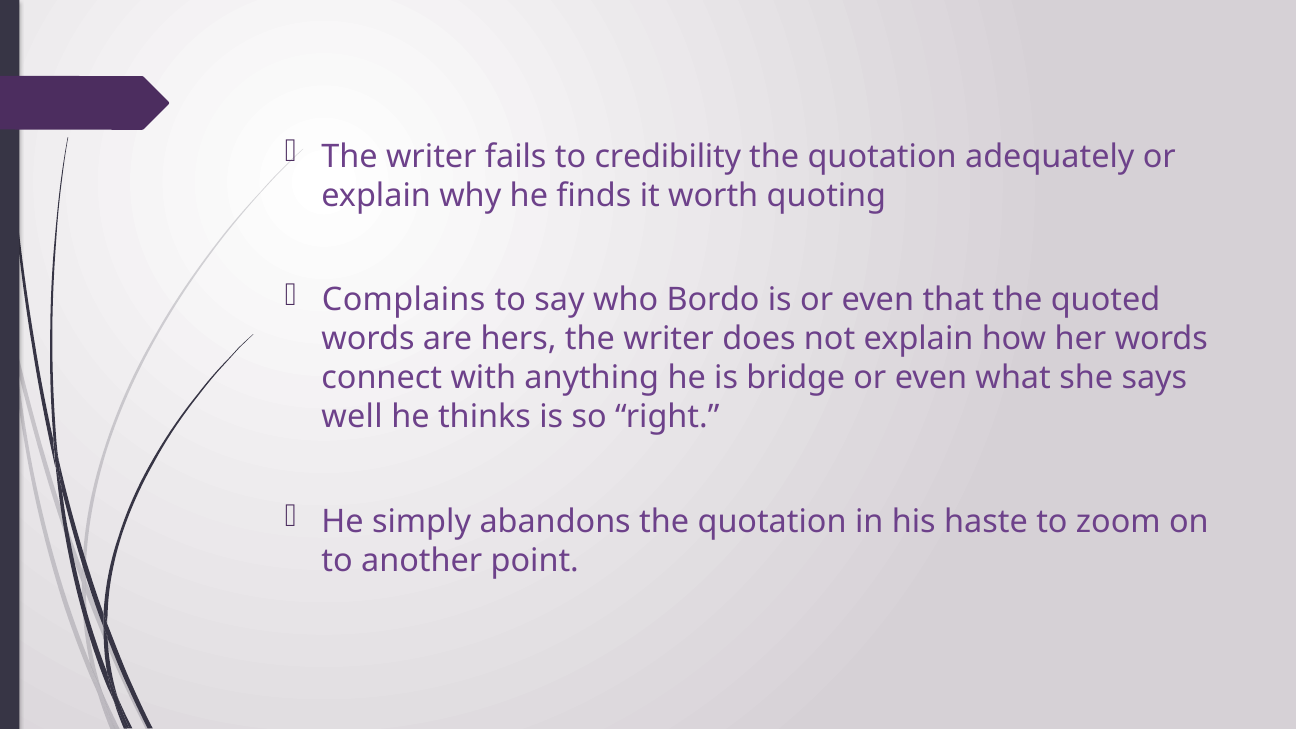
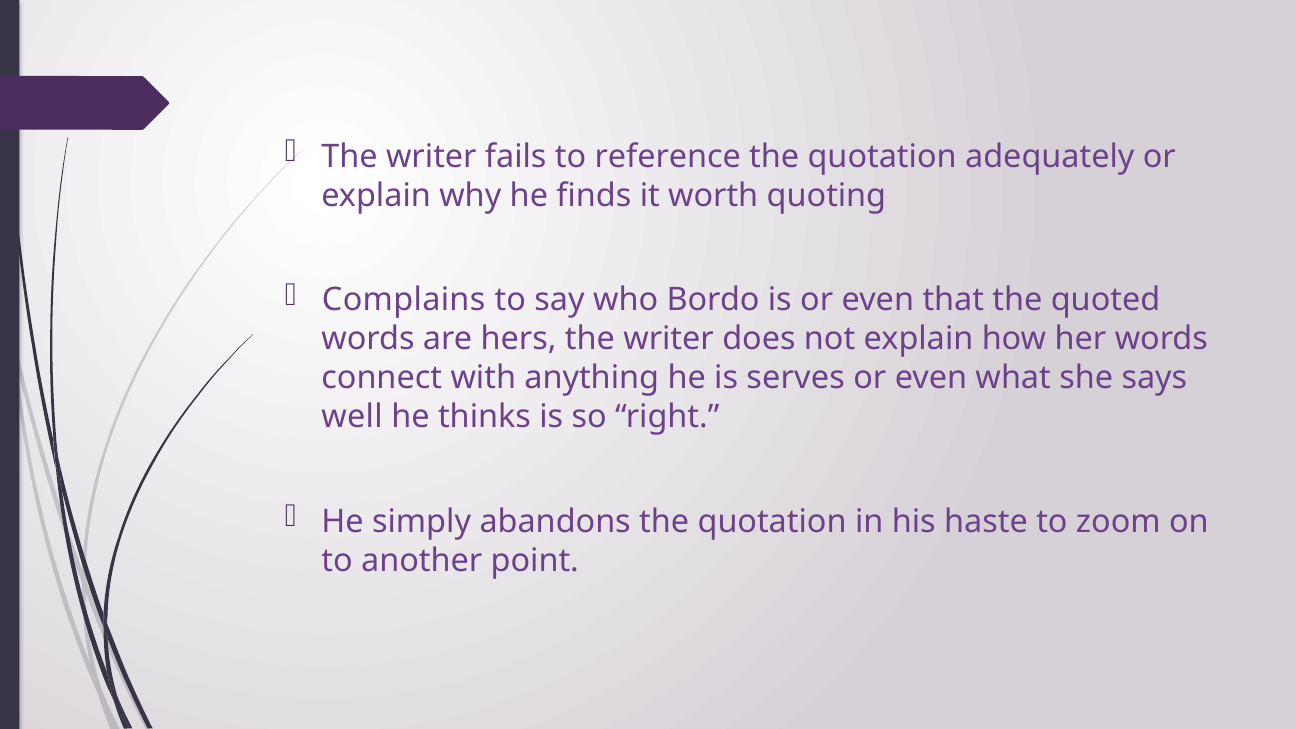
credibility: credibility -> reference
bridge: bridge -> serves
